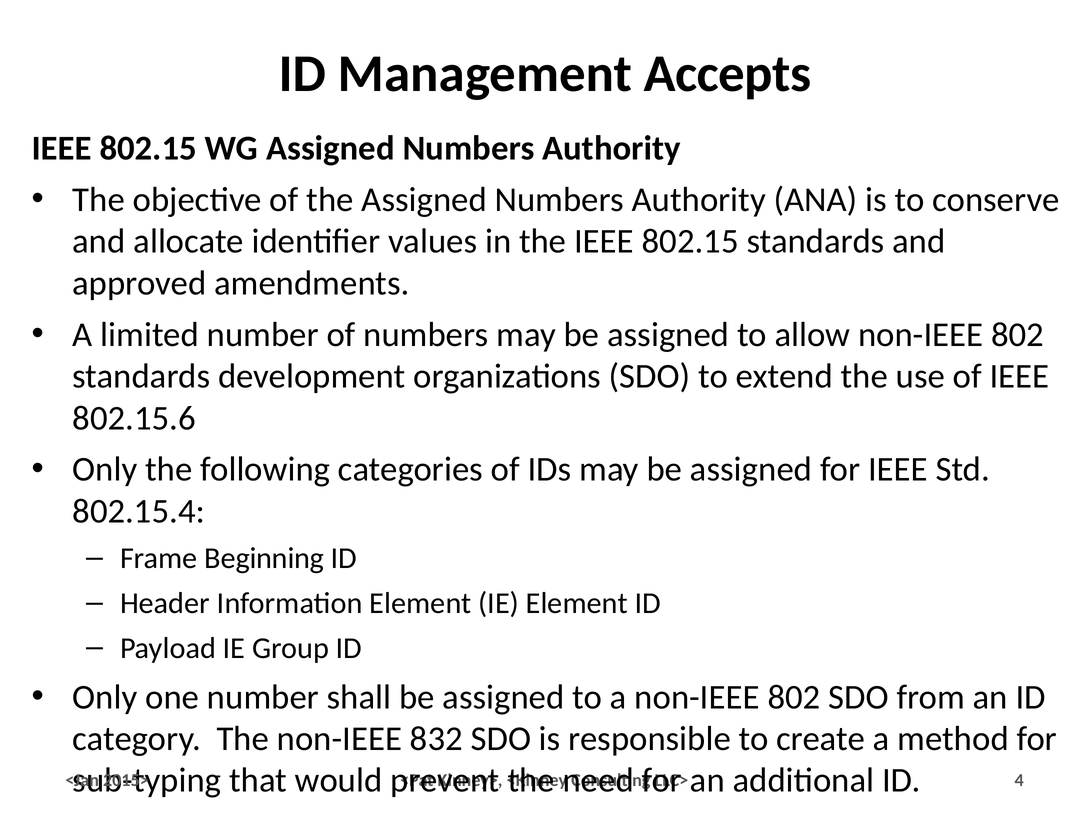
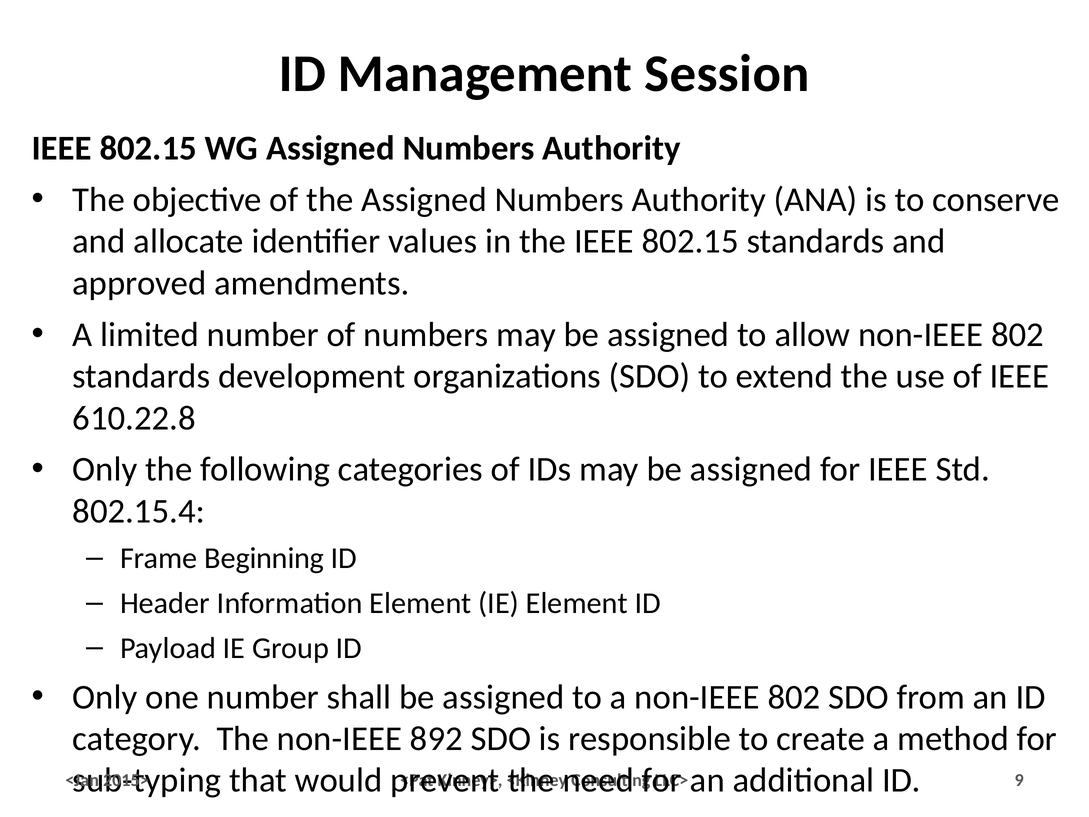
Accepts: Accepts -> Session
802.15.6: 802.15.6 -> 610.22.8
832: 832 -> 892
4: 4 -> 9
